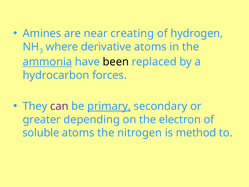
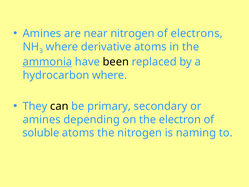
near creating: creating -> nitrogen
hydrogen: hydrogen -> electrons
hydrocarbon forces: forces -> where
can colour: purple -> black
primary underline: present -> none
greater at (42, 119): greater -> amines
method: method -> naming
